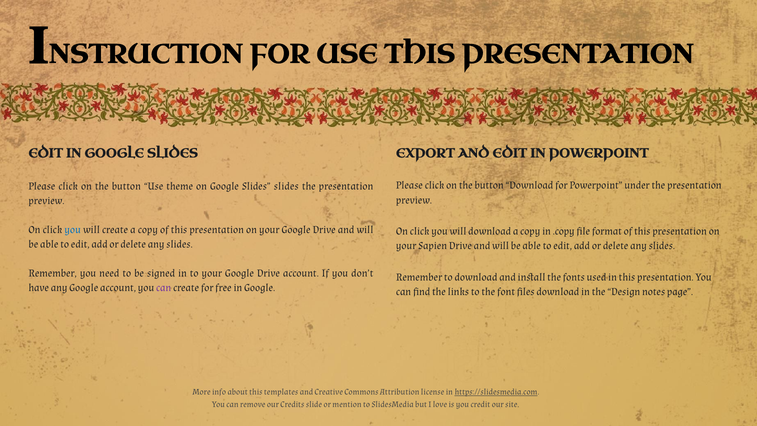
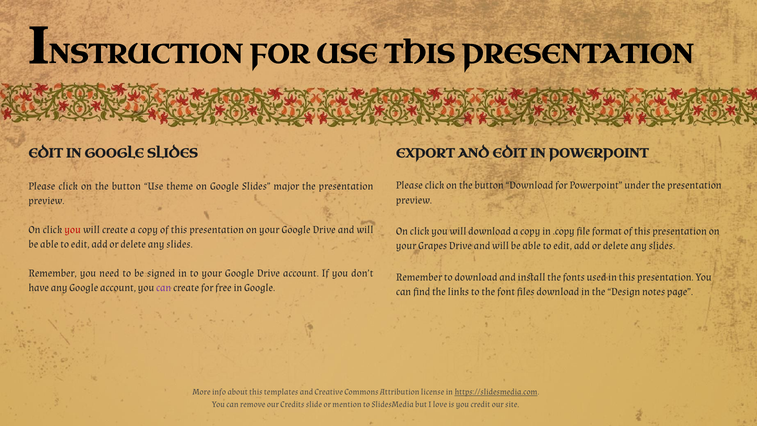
Slides slides: slides -> major
you at (73, 230) colour: blue -> red
Sapien: Sapien -> Grapes
